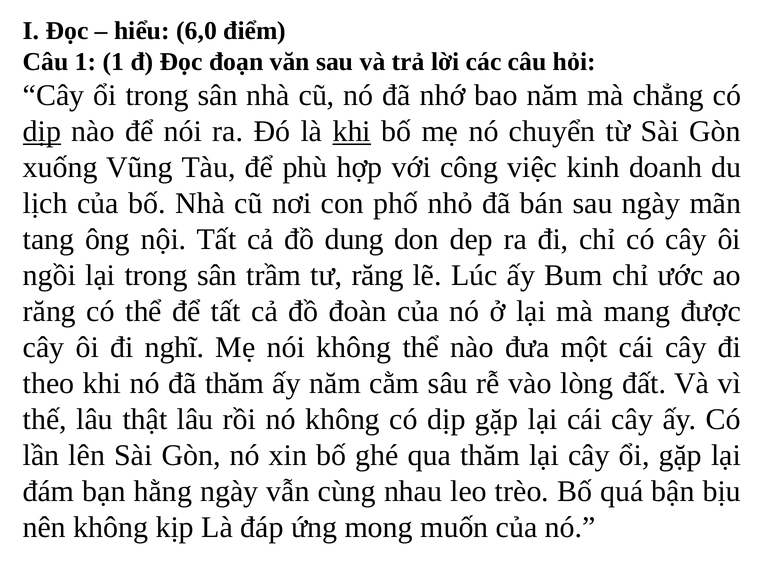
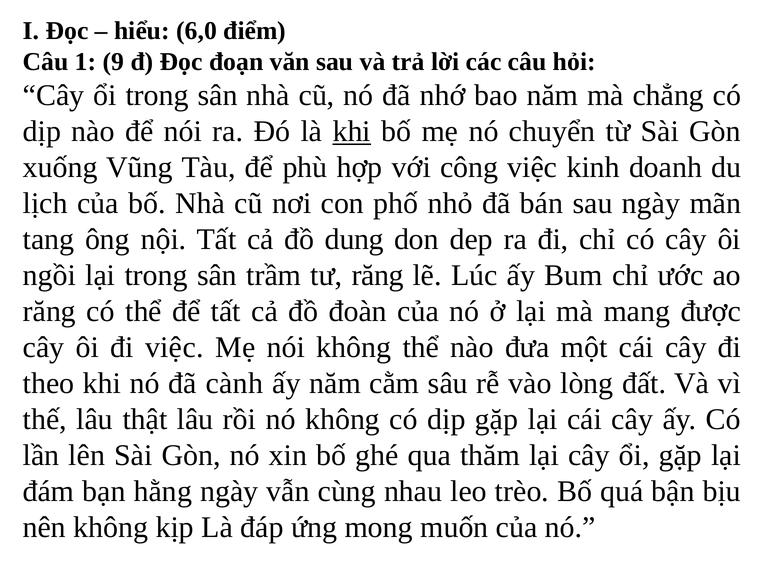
1 1: 1 -> 9
dịp at (42, 131) underline: present -> none
đi nghĩ: nghĩ -> việc
đã thăm: thăm -> cành
